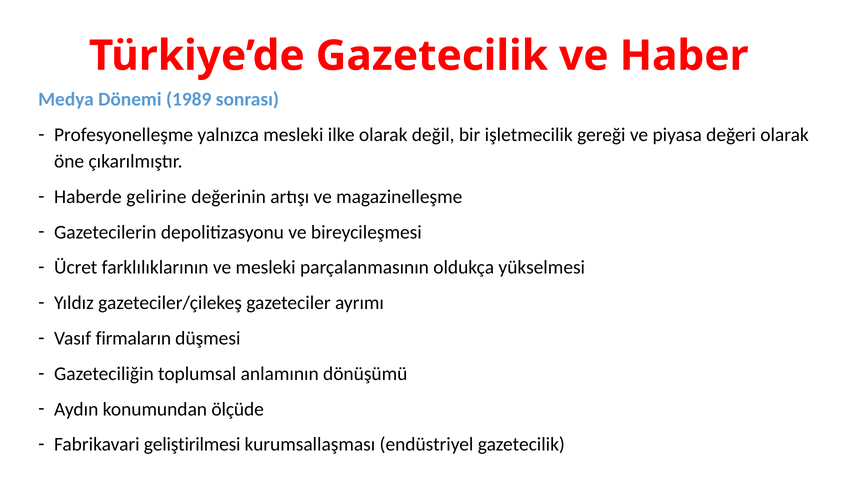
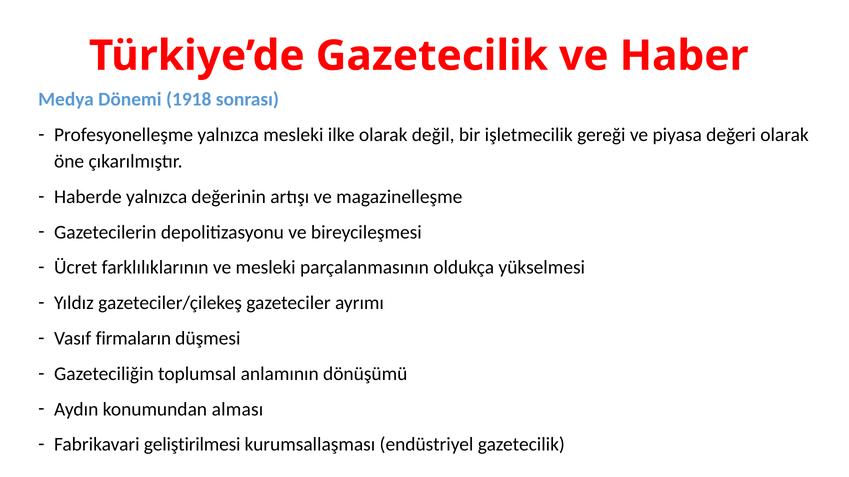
1989: 1989 -> 1918
Haberde gelirine: gelirine -> yalnızca
ölçüde: ölçüde -> alması
